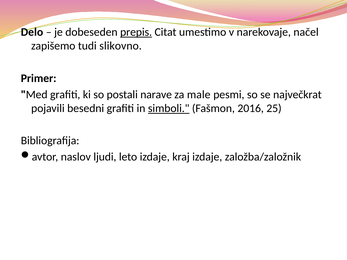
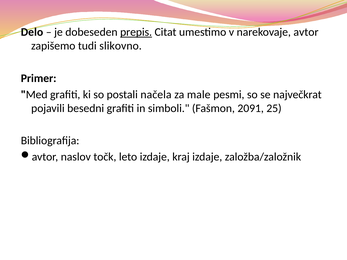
narekovaje načel: načel -> avtor
narave: narave -> načela
simboli underline: present -> none
2016: 2016 -> 2091
ljudi: ljudi -> točk
